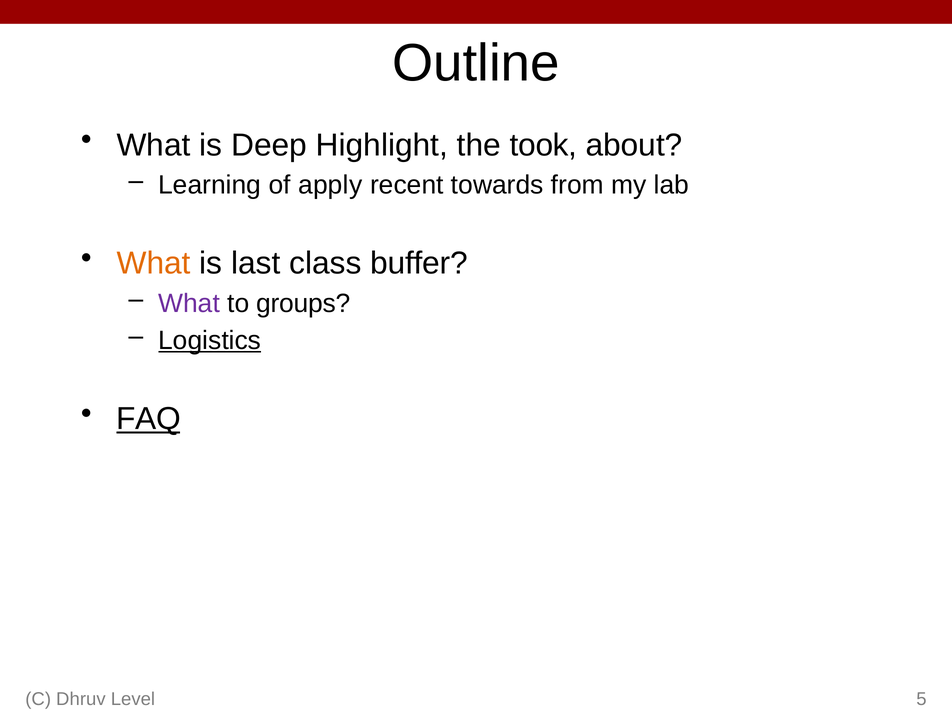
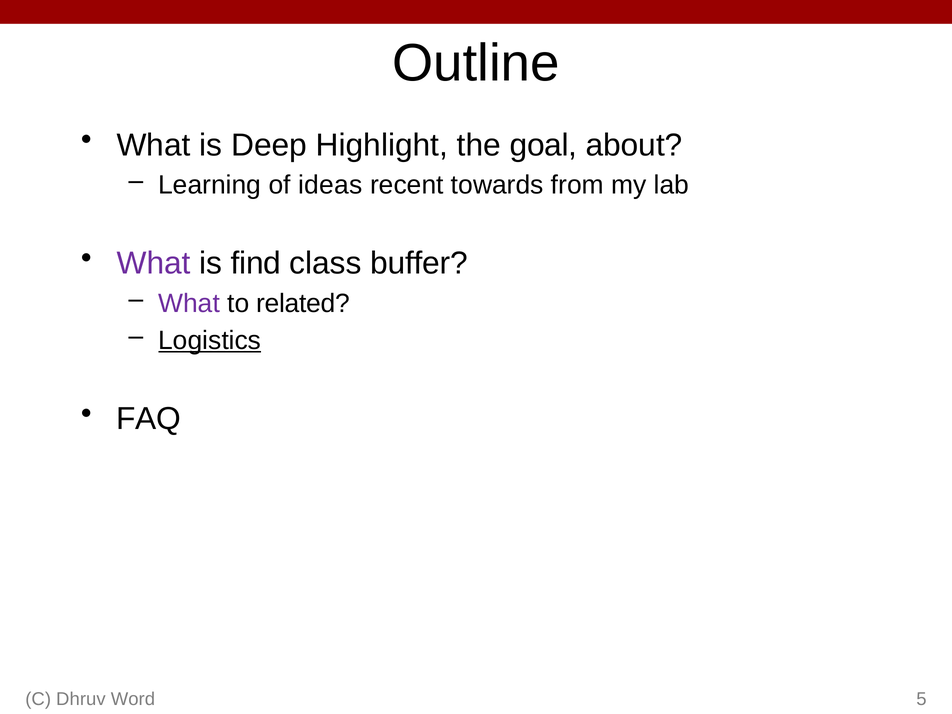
took: took -> goal
apply: apply -> ideas
What at (154, 264) colour: orange -> purple
last: last -> find
groups: groups -> related
FAQ underline: present -> none
Level: Level -> Word
